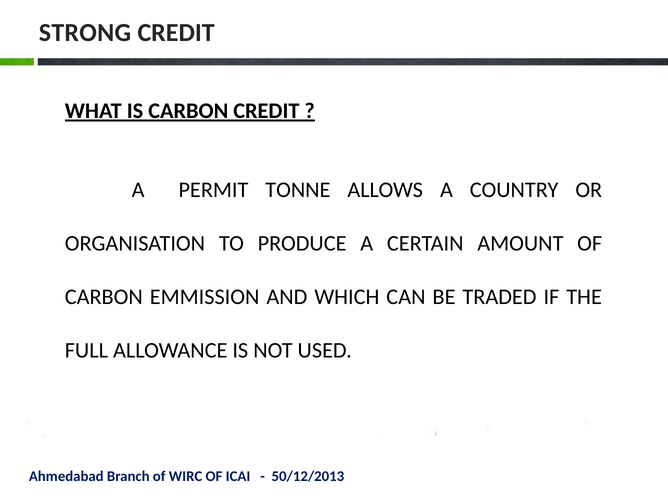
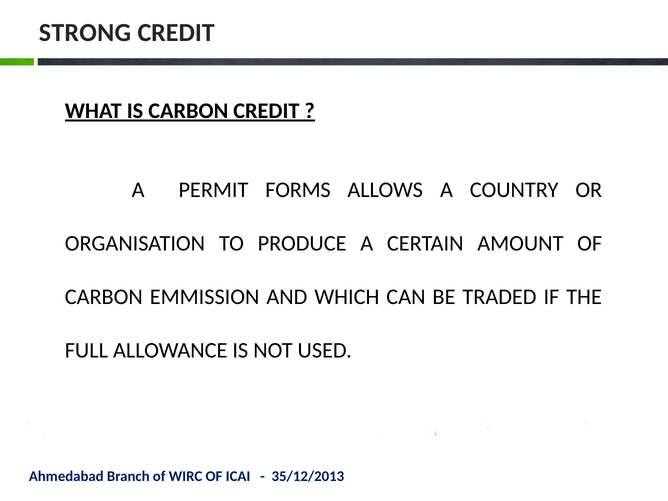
TONNE: TONNE -> FORMS
50/12/2013: 50/12/2013 -> 35/12/2013
